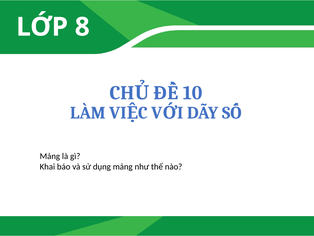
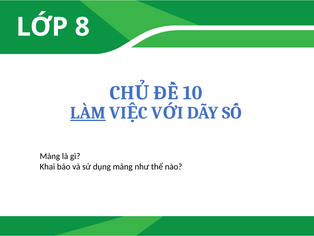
LÀM underline: none -> present
